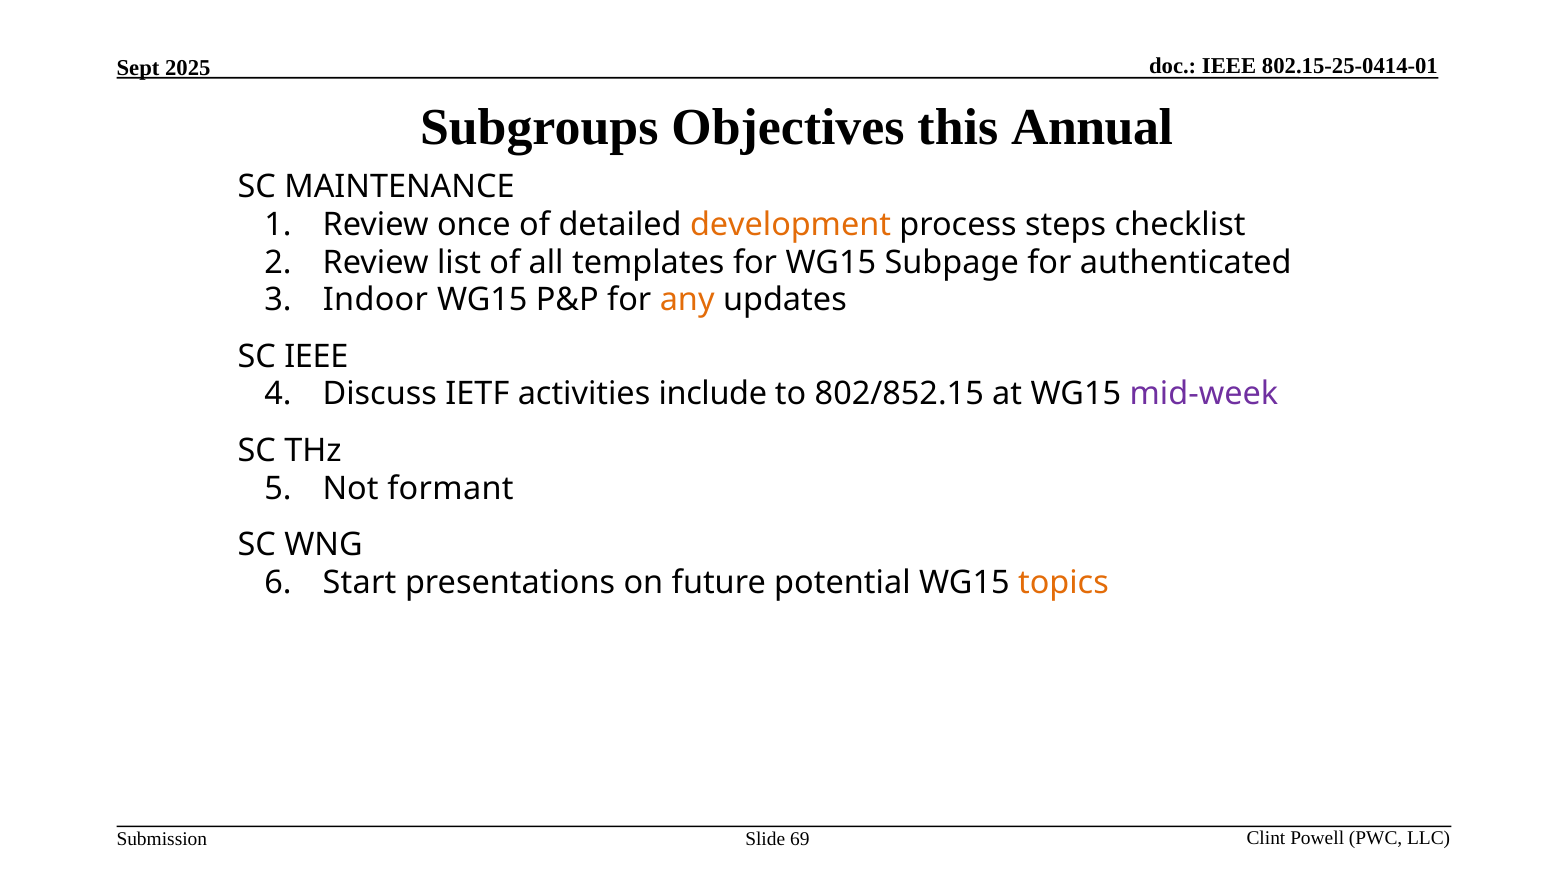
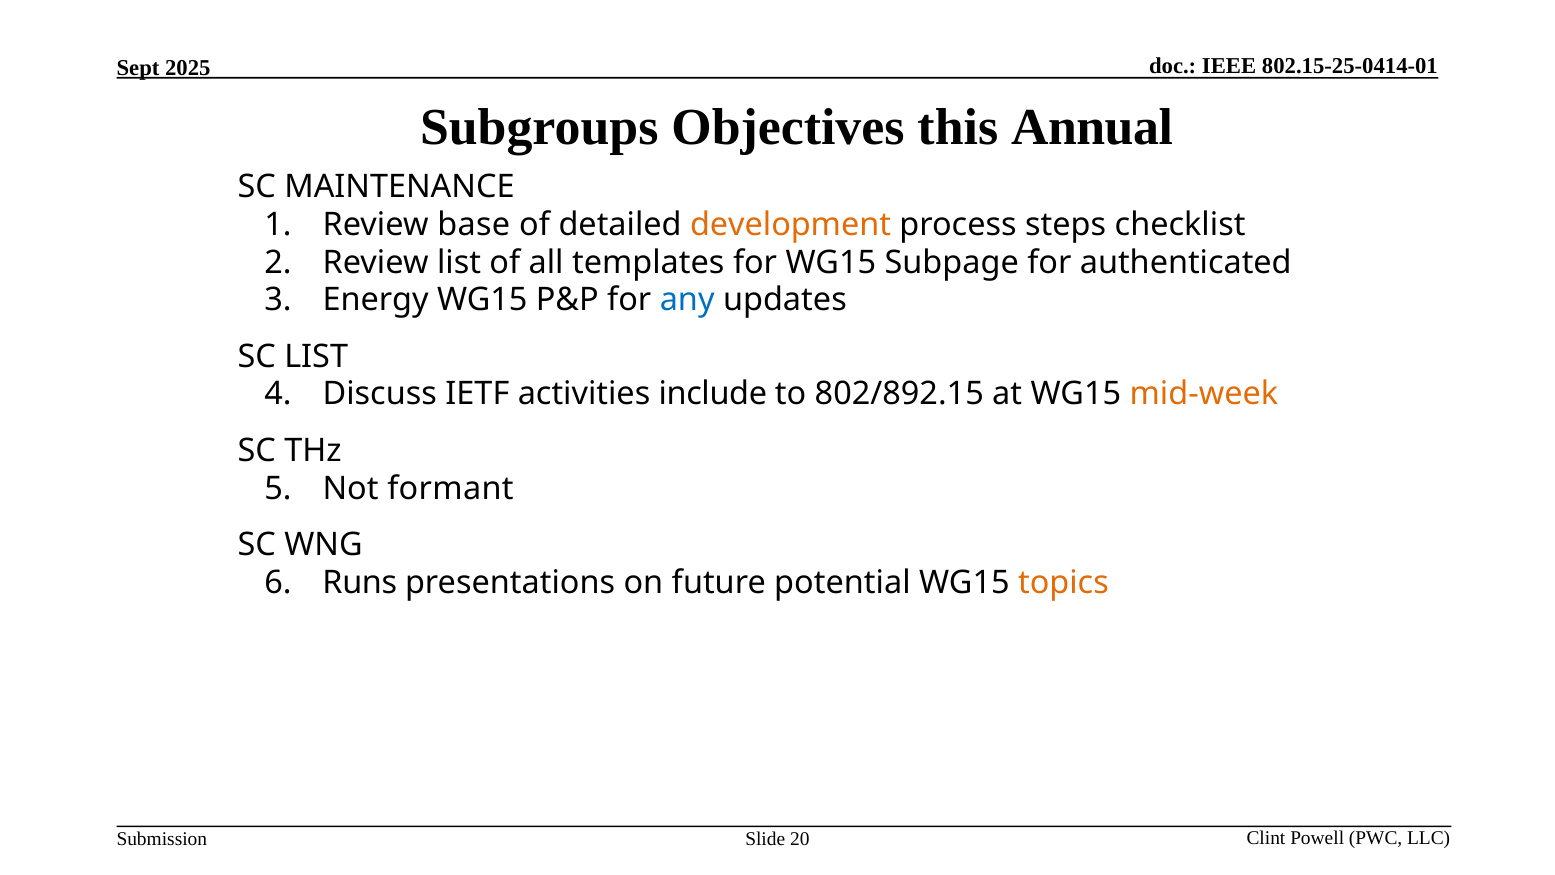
once: once -> base
Indoor: Indoor -> Energy
any colour: orange -> blue
SC IEEE: IEEE -> LIST
802/852.15: 802/852.15 -> 802/892.15
mid-week colour: purple -> orange
Start: Start -> Runs
69: 69 -> 20
